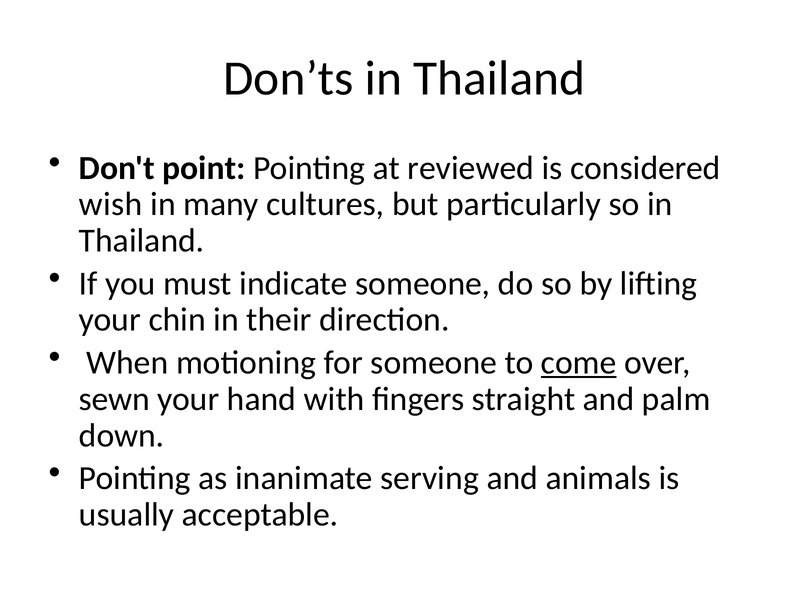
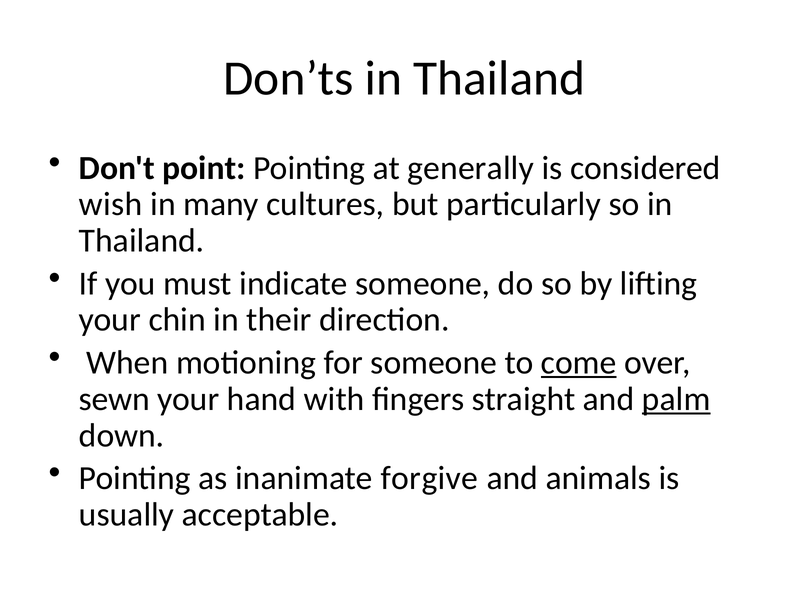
reviewed: reviewed -> generally
palm underline: none -> present
serving: serving -> forgive
